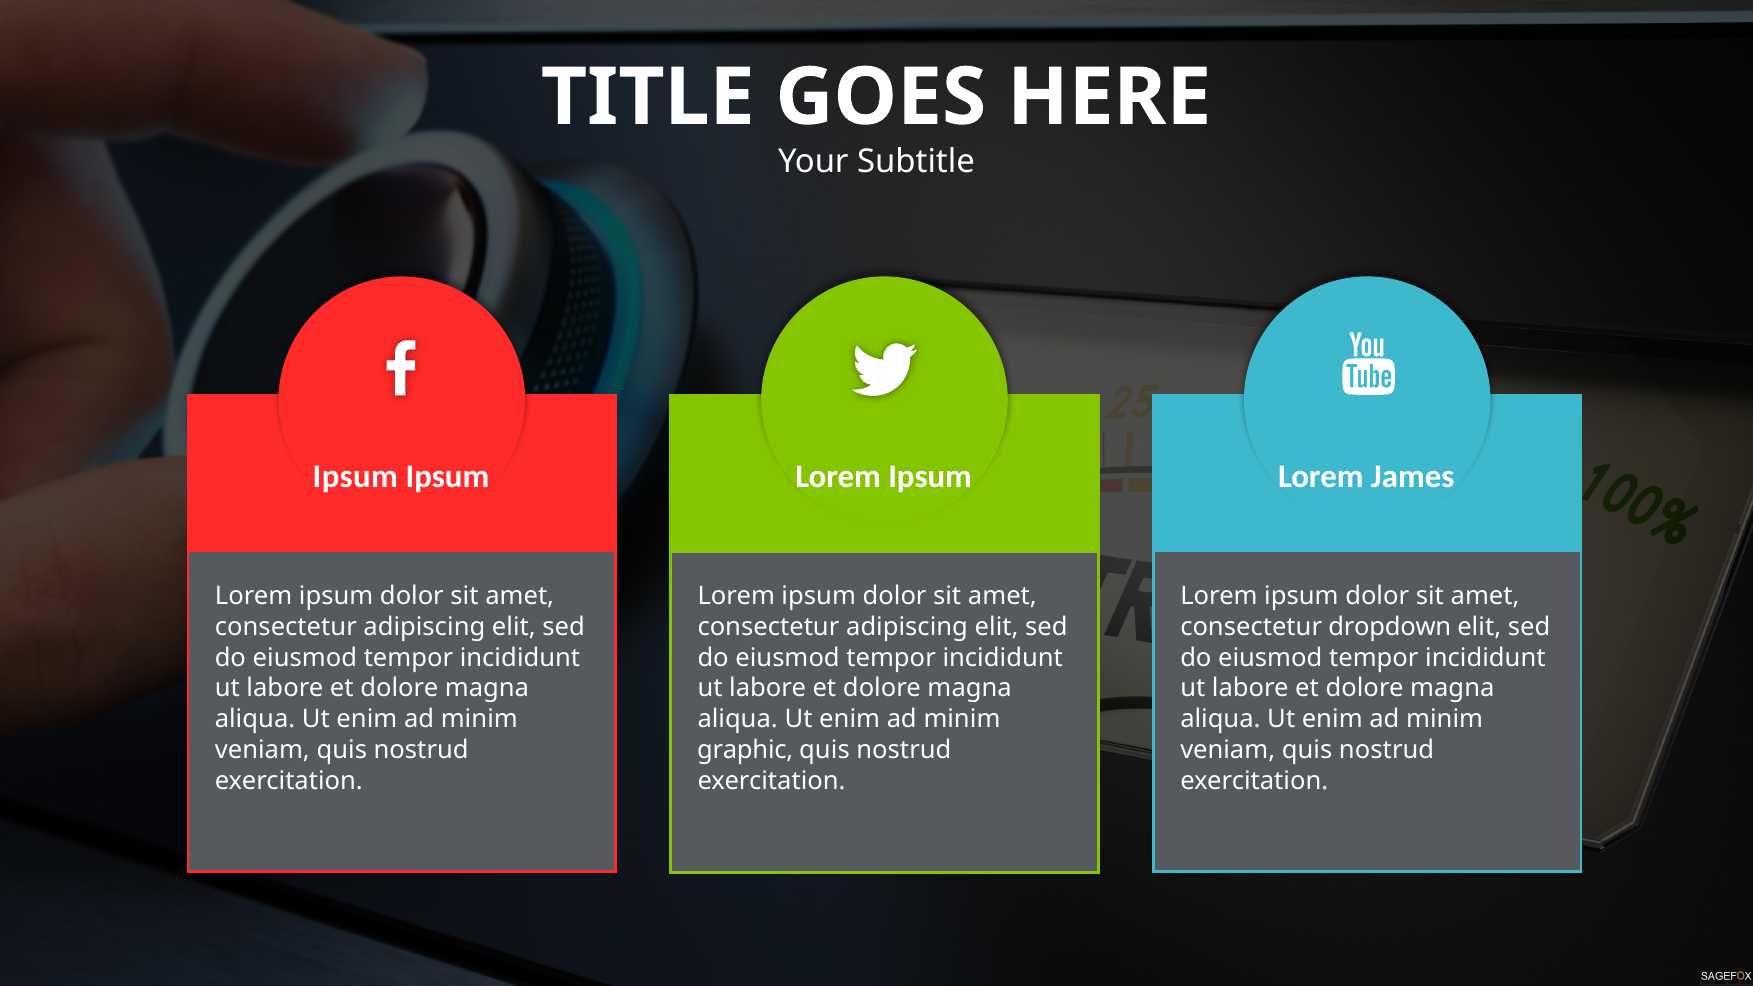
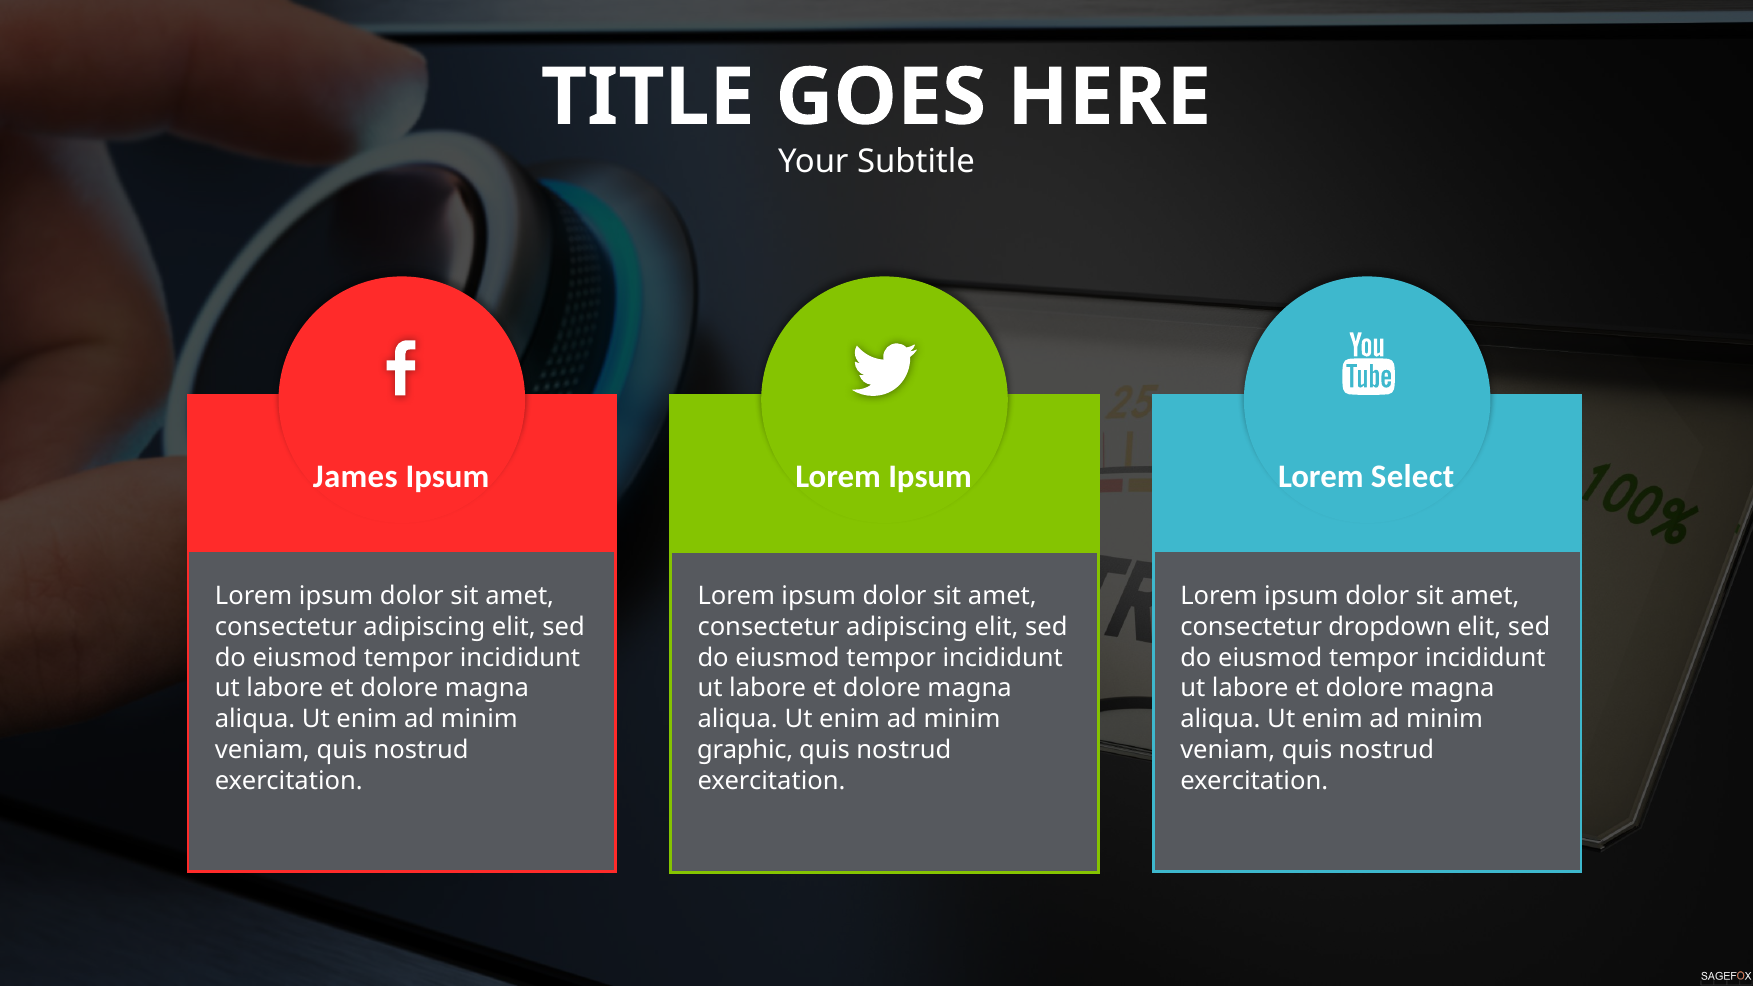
Ipsum at (355, 477): Ipsum -> James
James: James -> Select
